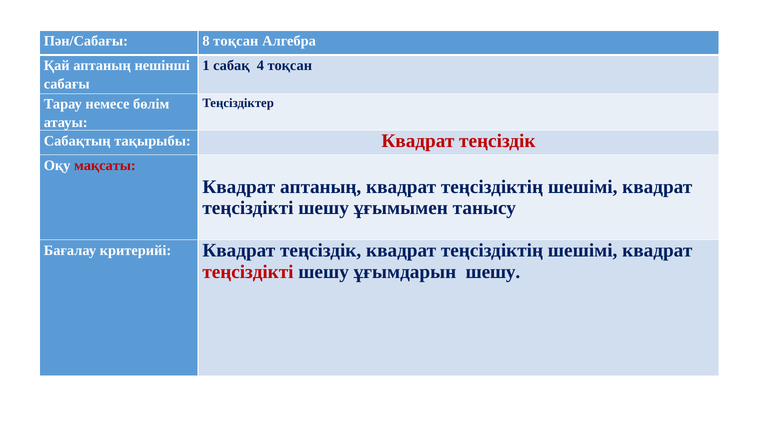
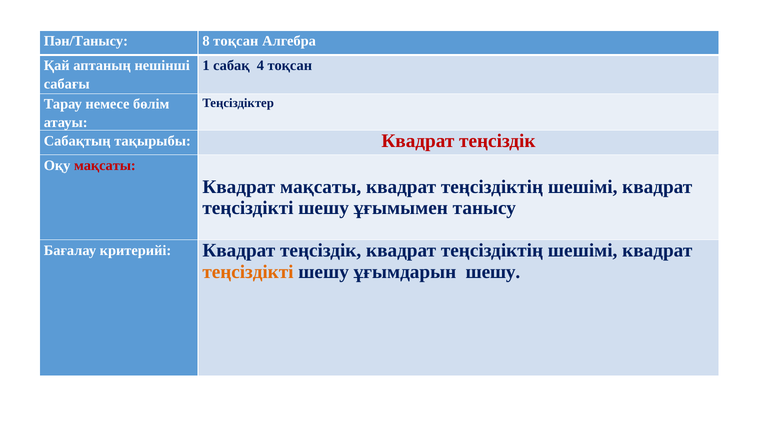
Пән/Сабағы: Пән/Сабағы -> Пән/Танысу
Квадрат аптаның: аптаның -> мақсаты
теңсіздікті at (248, 272) colour: red -> orange
